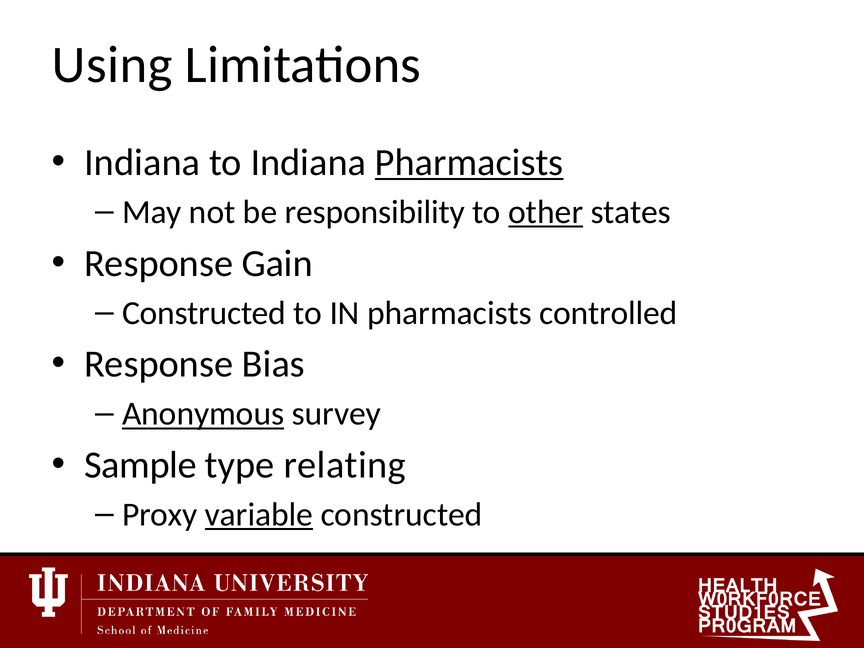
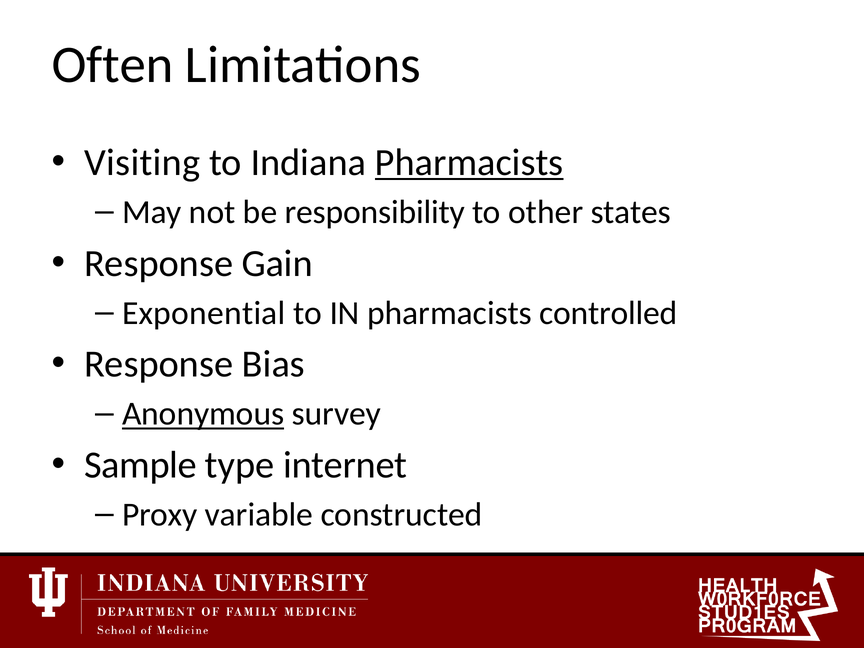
Using: Using -> Often
Indiana at (142, 163): Indiana -> Visiting
other underline: present -> none
Constructed at (204, 313): Constructed -> Exponential
relating: relating -> internet
variable underline: present -> none
